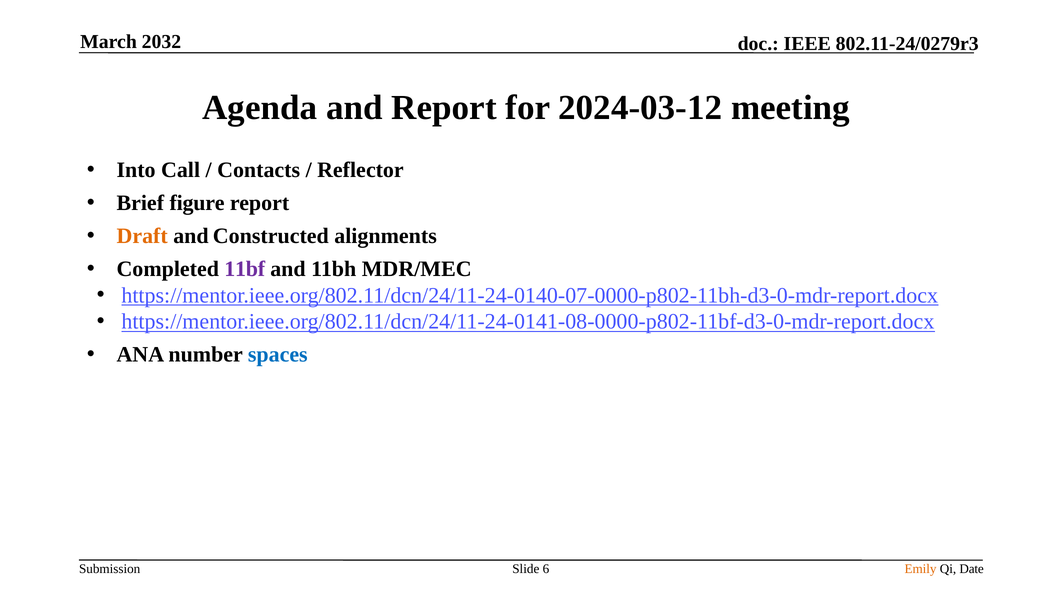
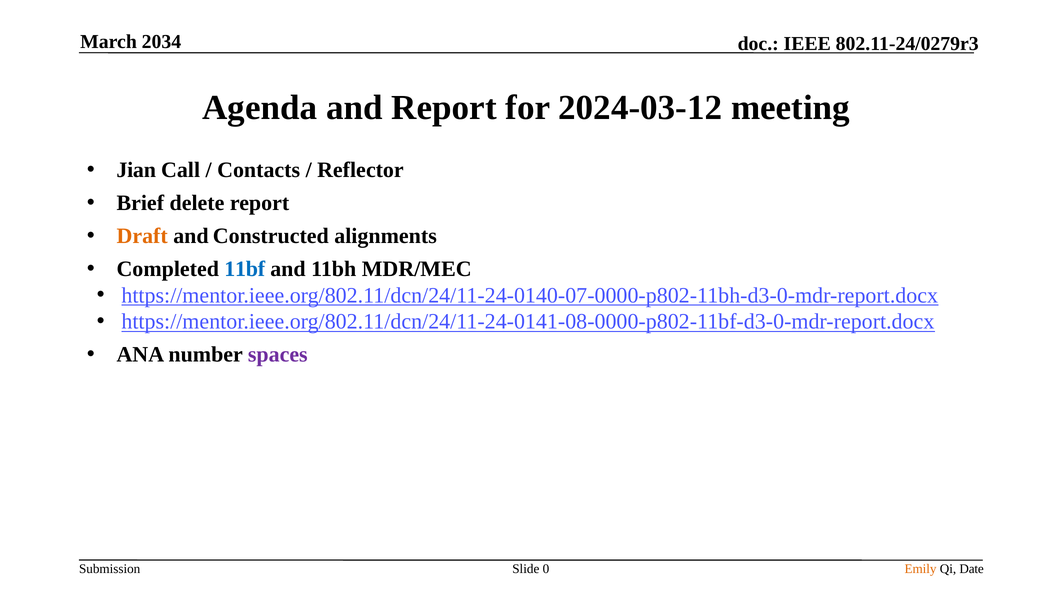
2032: 2032 -> 2034
Into: Into -> Jian
figure: figure -> delete
11bf colour: purple -> blue
spaces colour: blue -> purple
6: 6 -> 0
